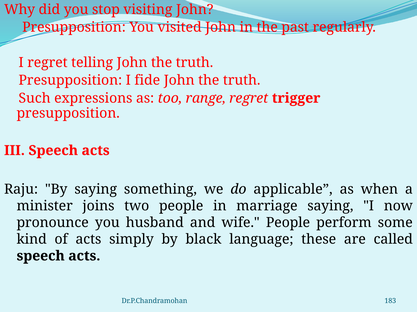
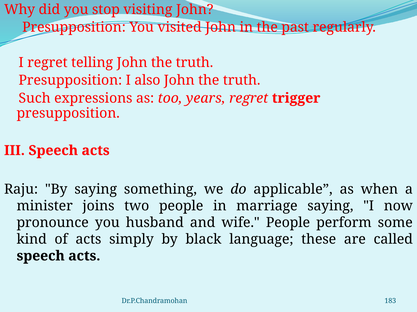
fide: fide -> also
range: range -> years
